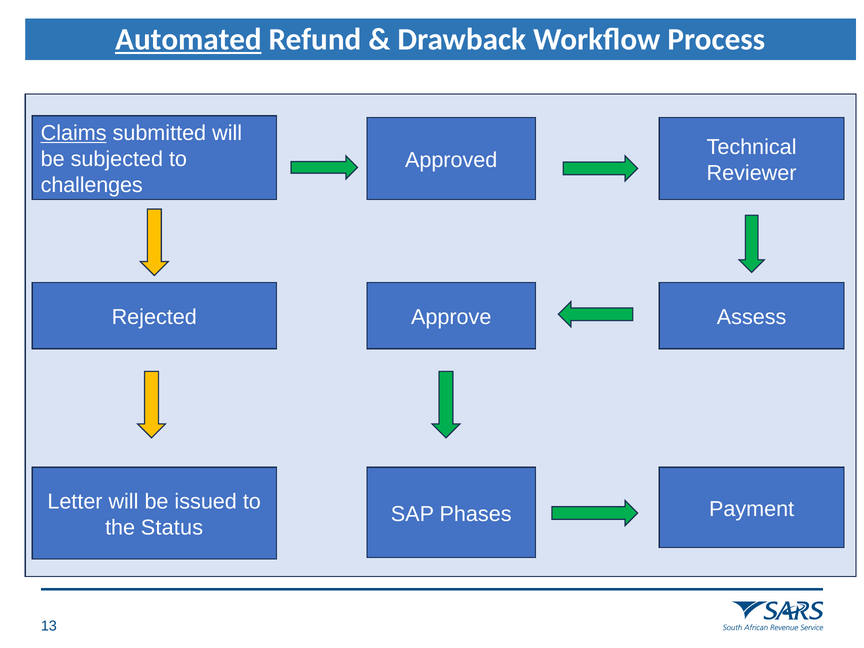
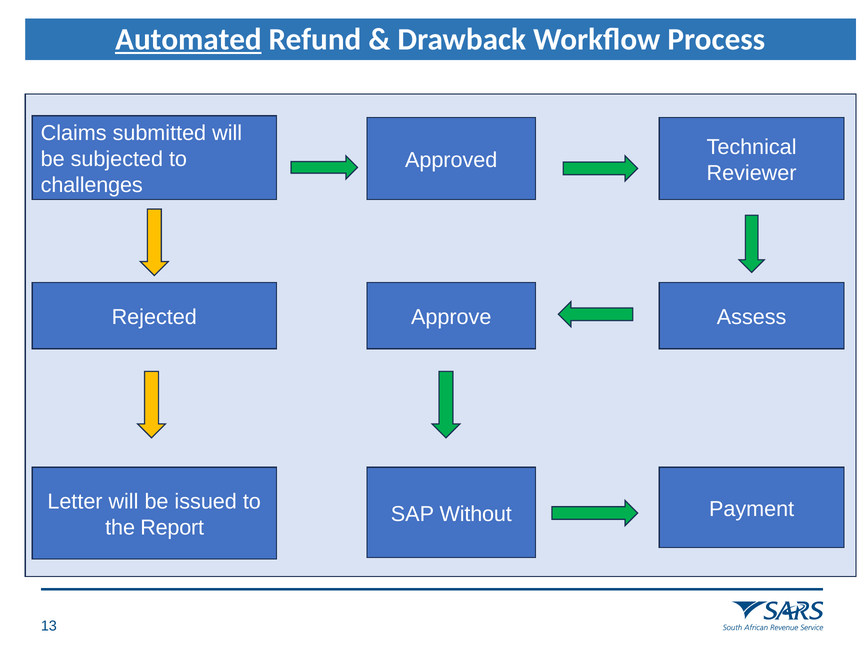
Claims underline: present -> none
Phases: Phases -> Without
Status: Status -> Report
